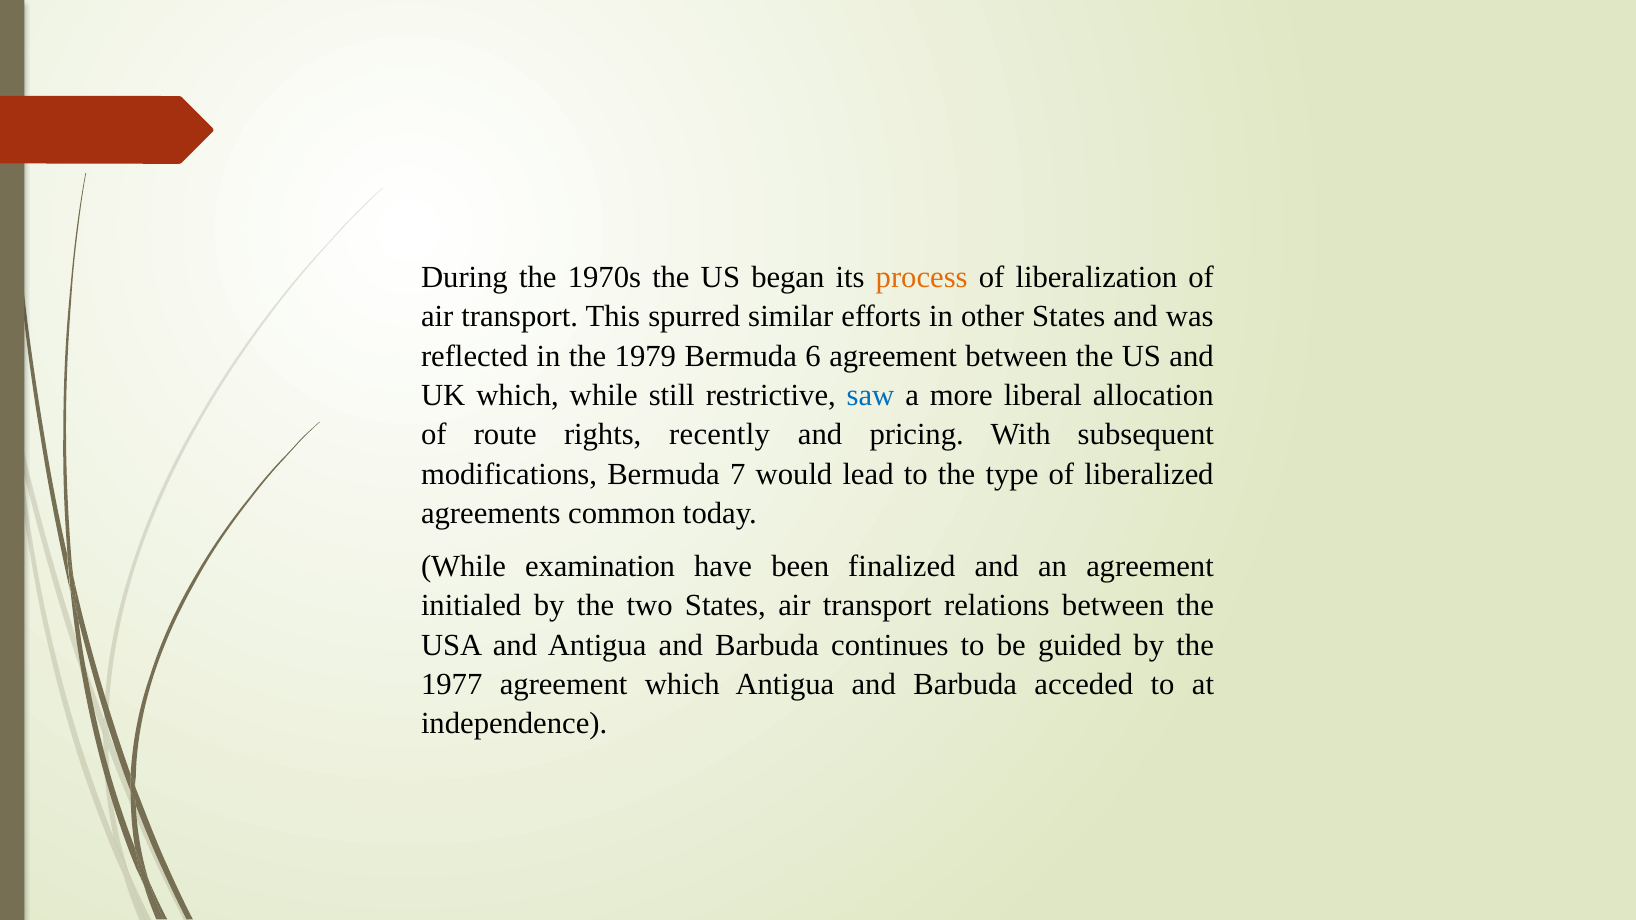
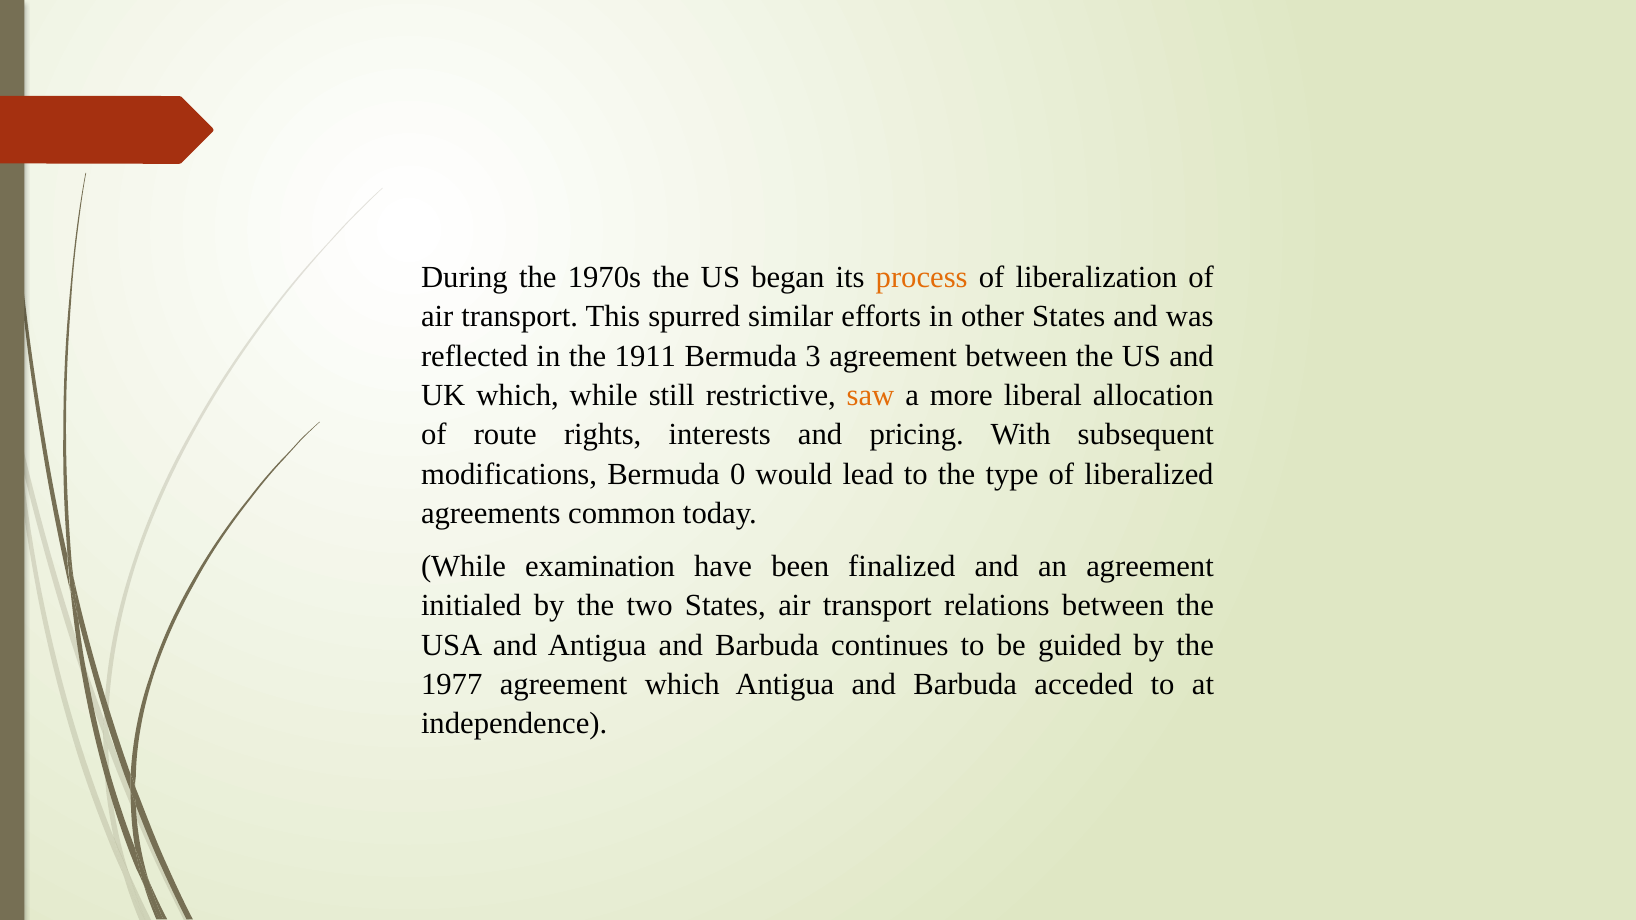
1979: 1979 -> 1911
6: 6 -> 3
saw colour: blue -> orange
recently: recently -> interests
7: 7 -> 0
